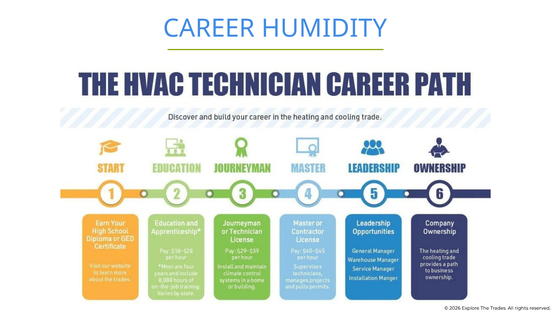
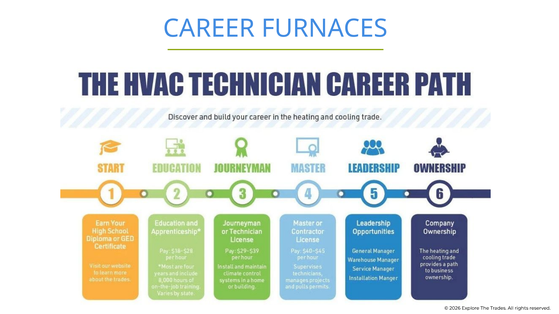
HUMIDITY: HUMIDITY -> FURNACES
